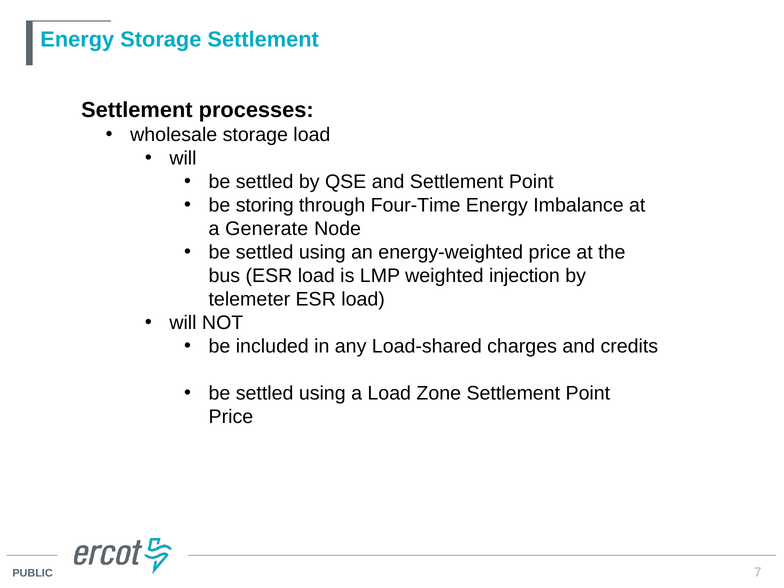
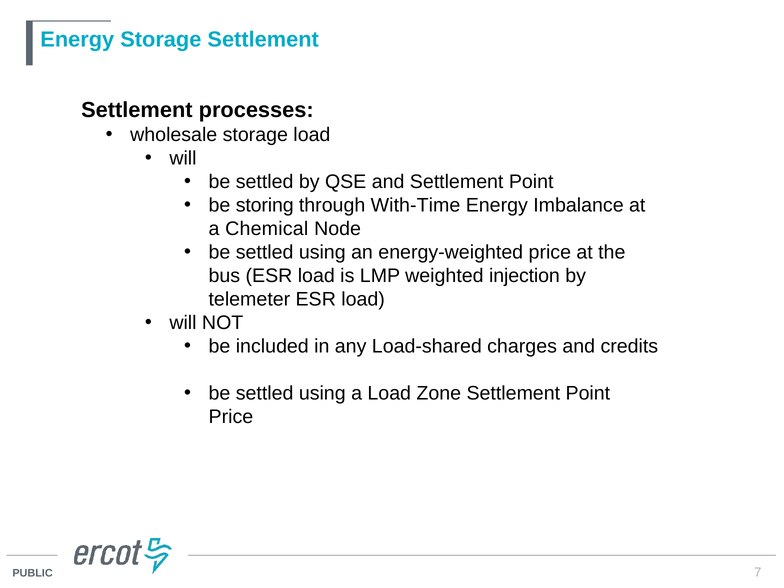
Four-Time: Four-Time -> With-Time
Generate: Generate -> Chemical
